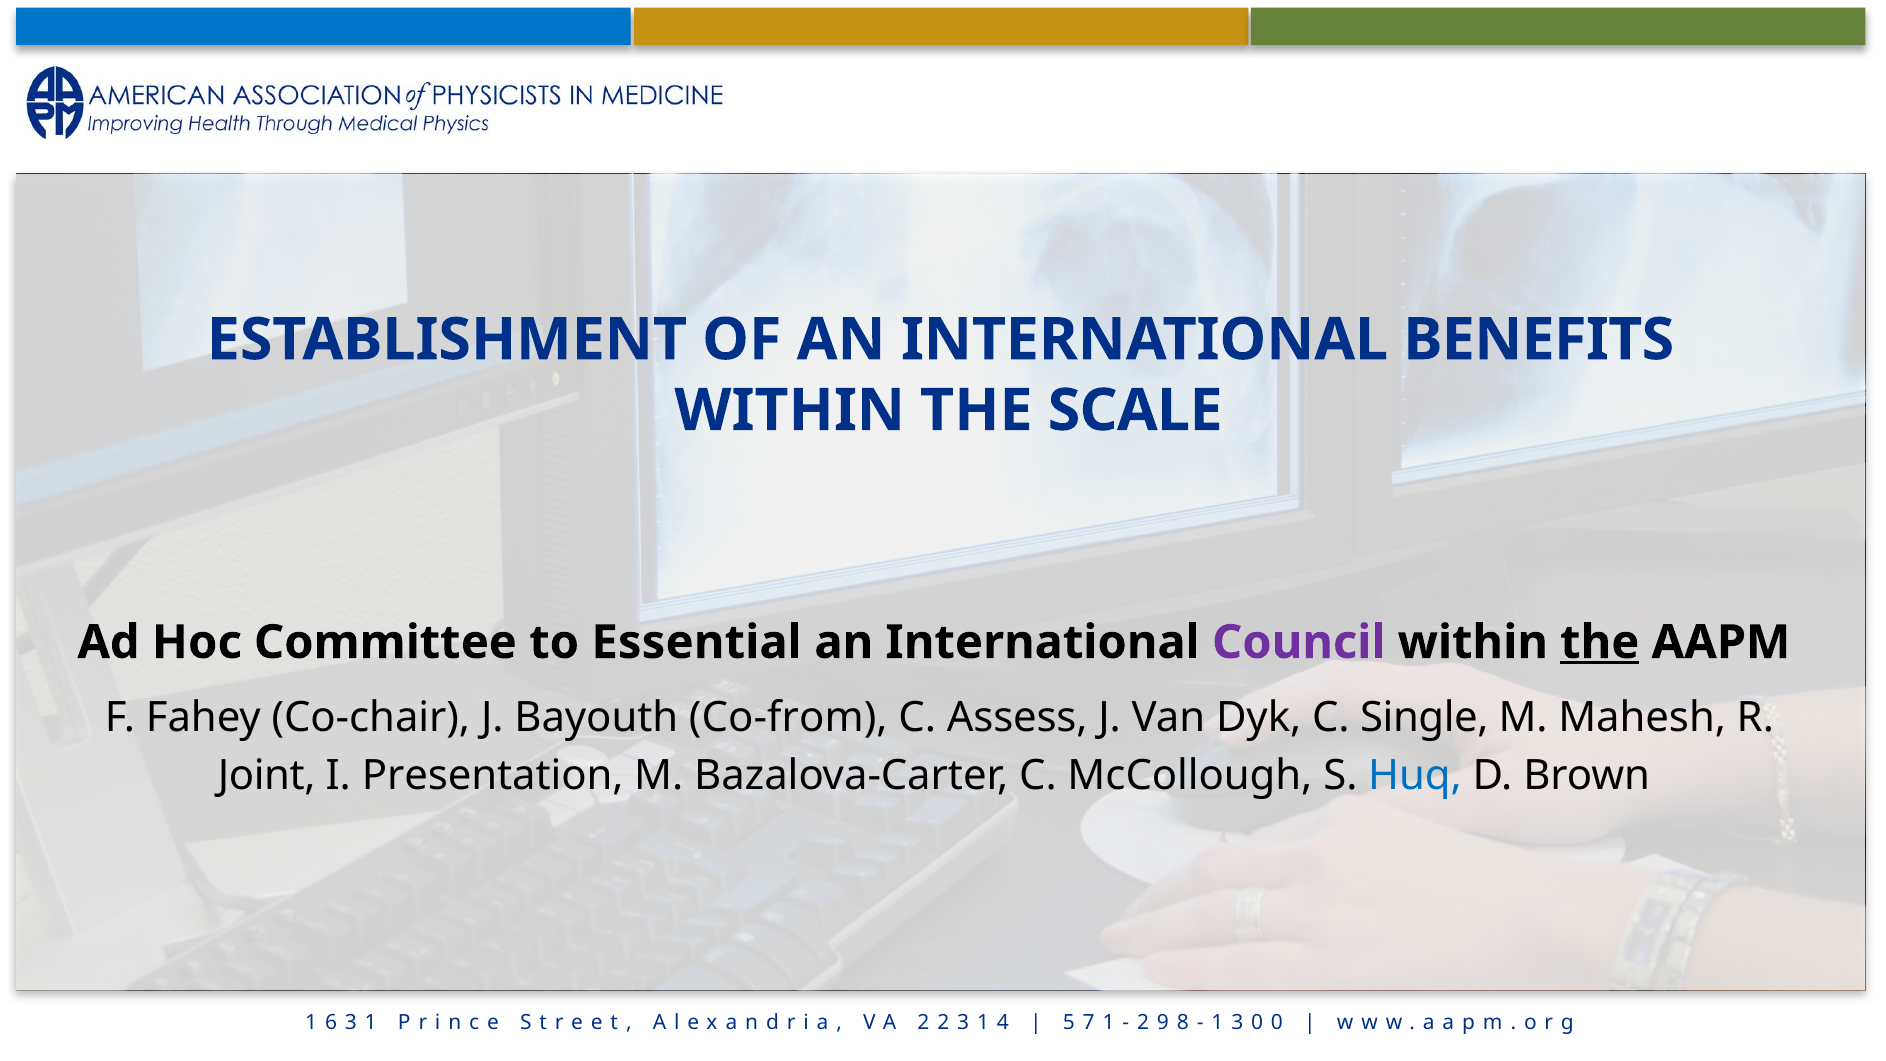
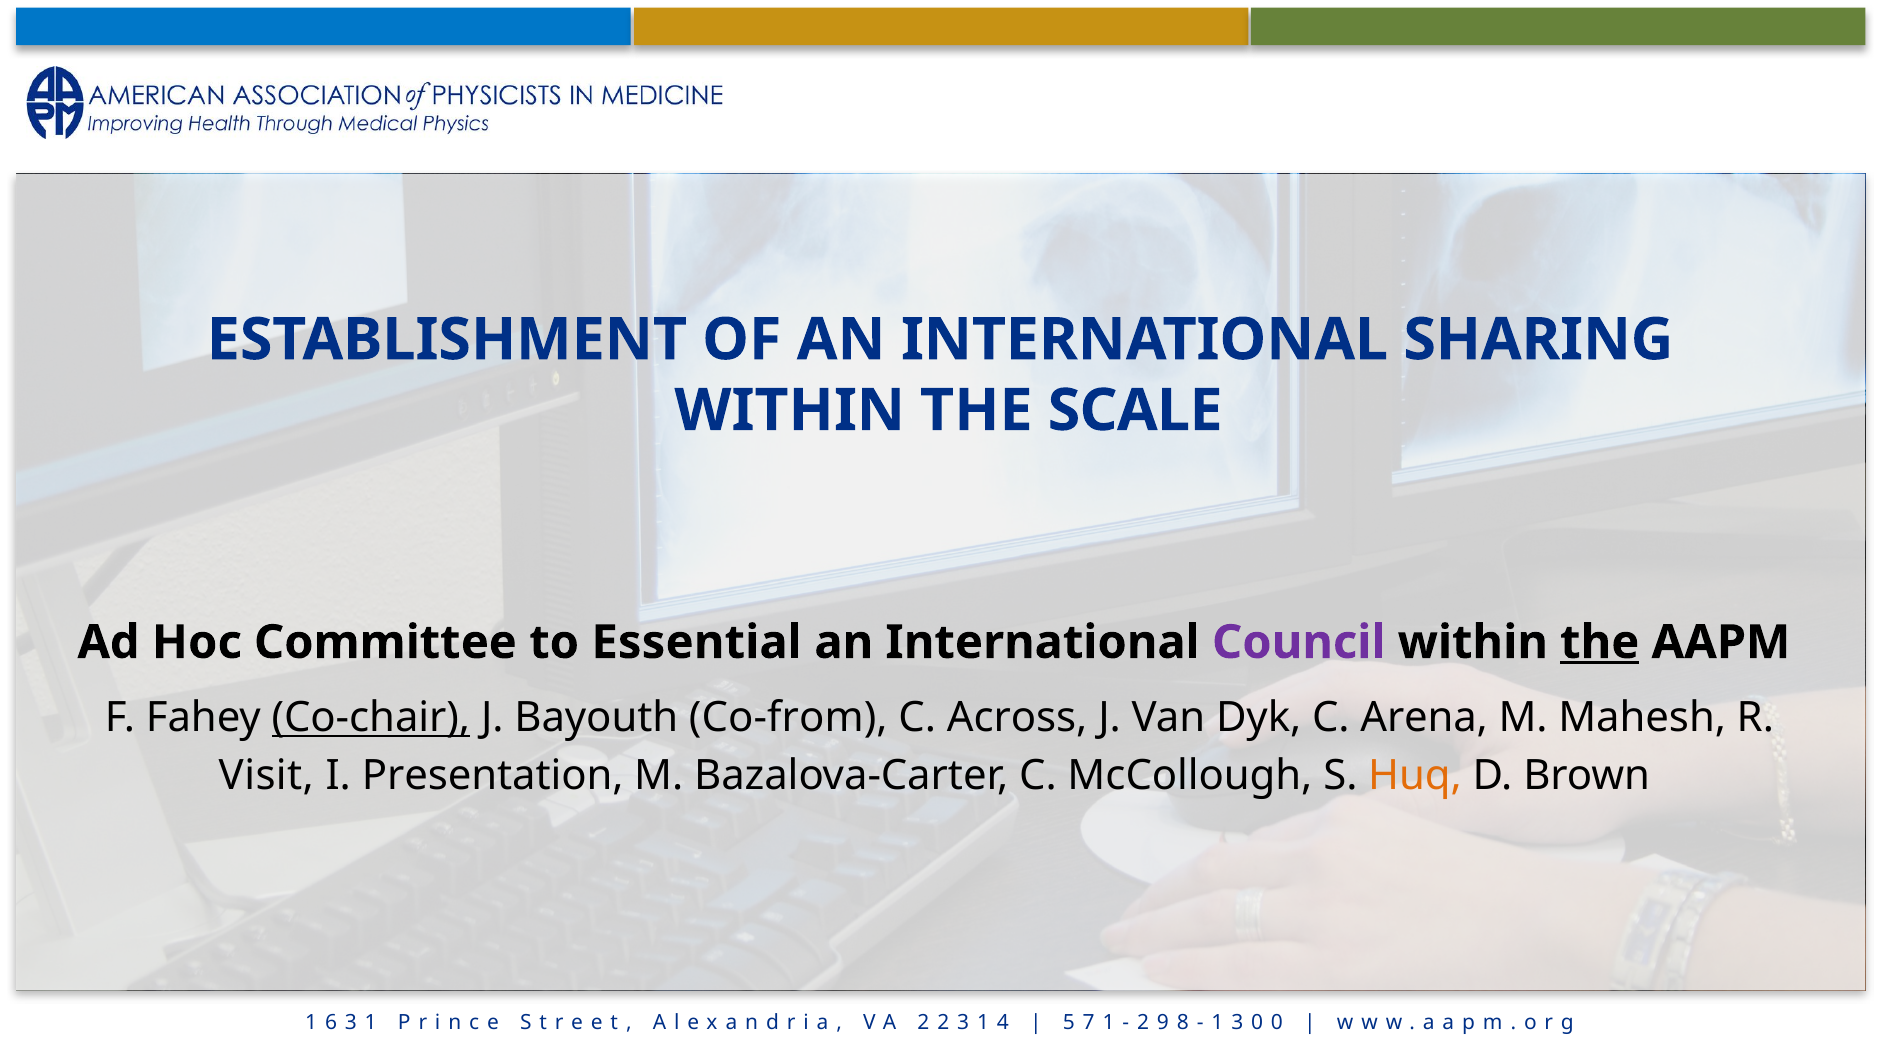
BENEFITS: BENEFITS -> SHARING
Co-chair underline: none -> present
Assess: Assess -> Across
Single: Single -> Arena
Joint: Joint -> Visit
Huq colour: blue -> orange
